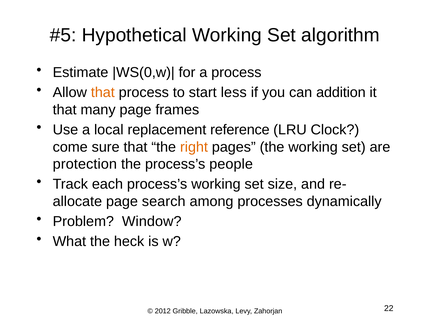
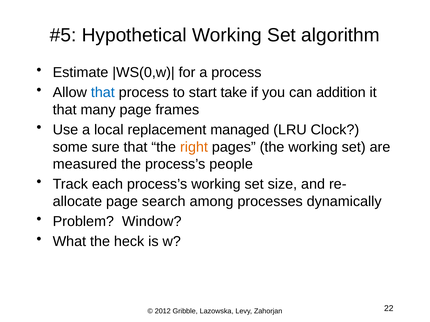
that at (103, 93) colour: orange -> blue
less: less -> take
reference: reference -> managed
come: come -> some
protection: protection -> measured
